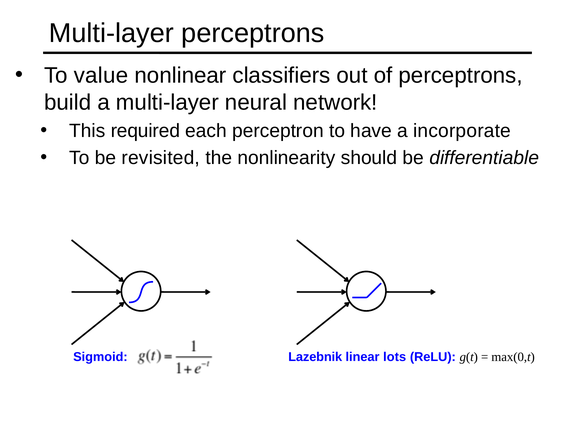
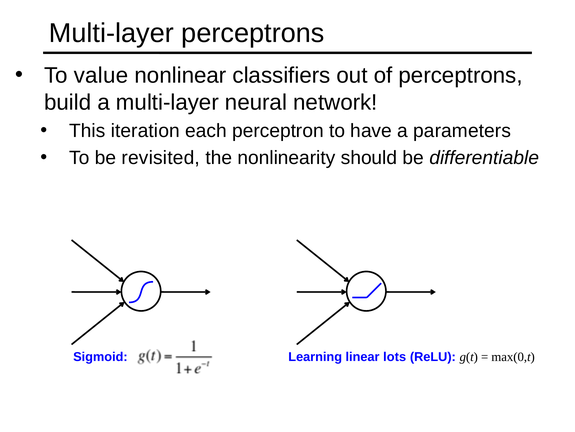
required: required -> iteration
incorporate: incorporate -> parameters
Lazebnik: Lazebnik -> Learning
